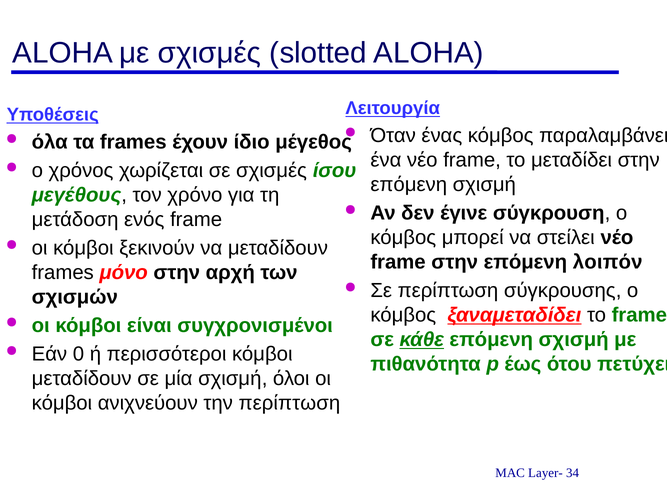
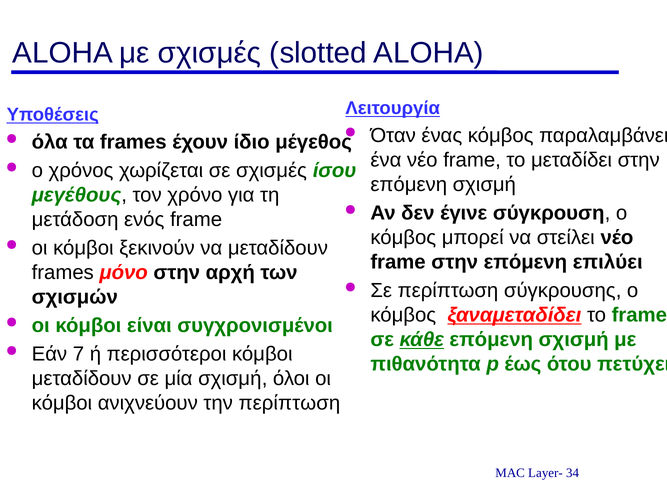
λοιπόν: λοιπόν -> επιλύει
0: 0 -> 7
